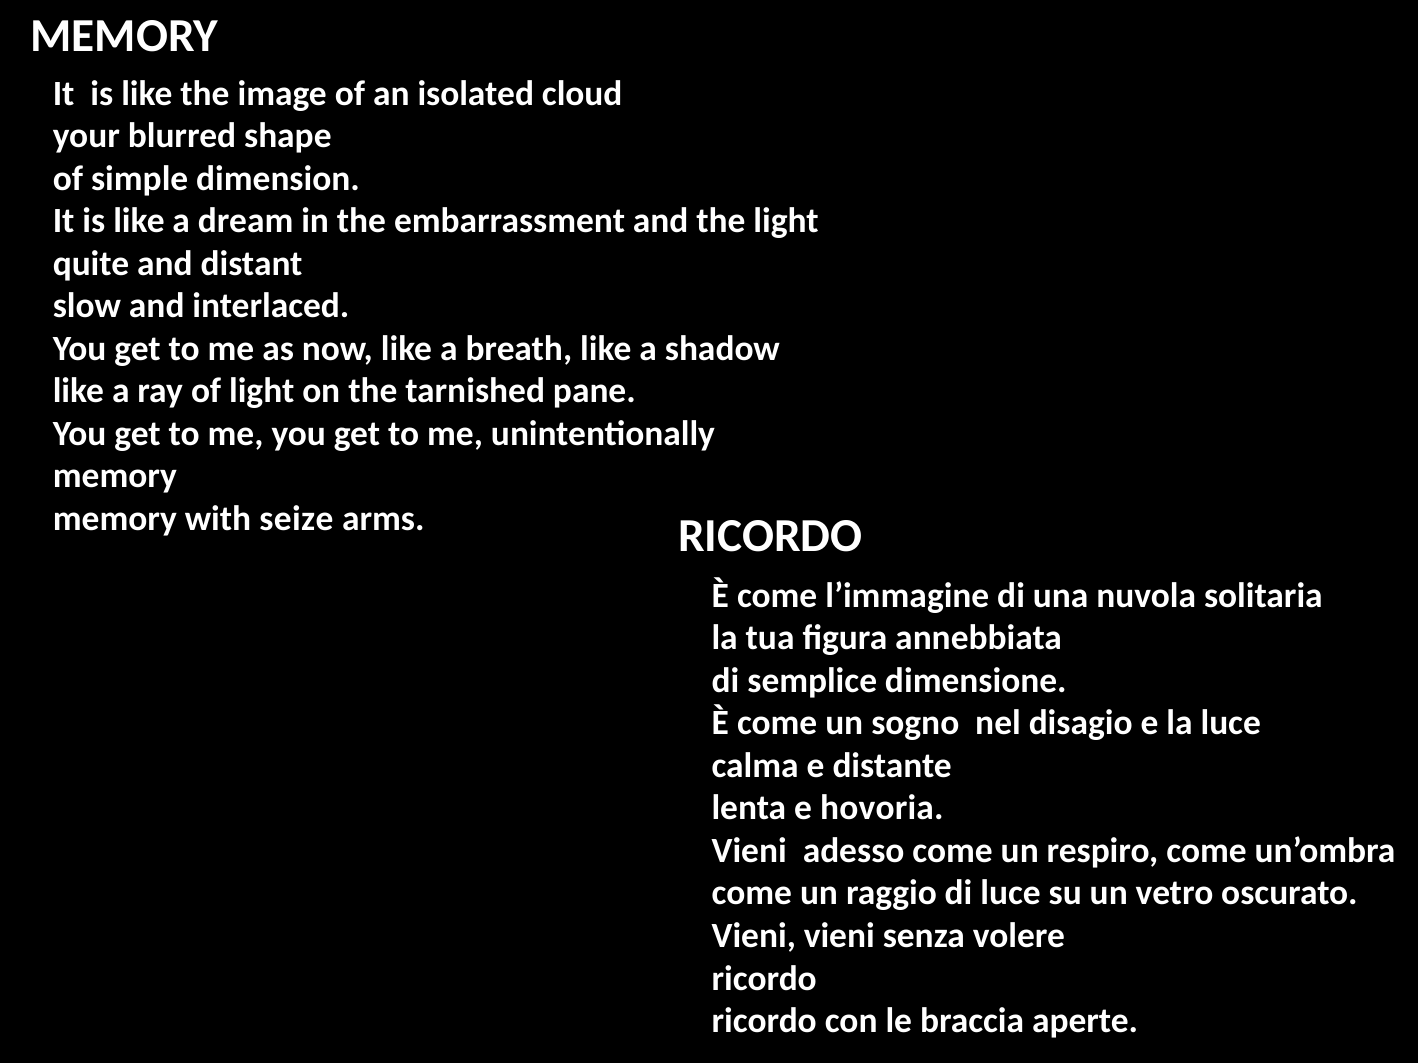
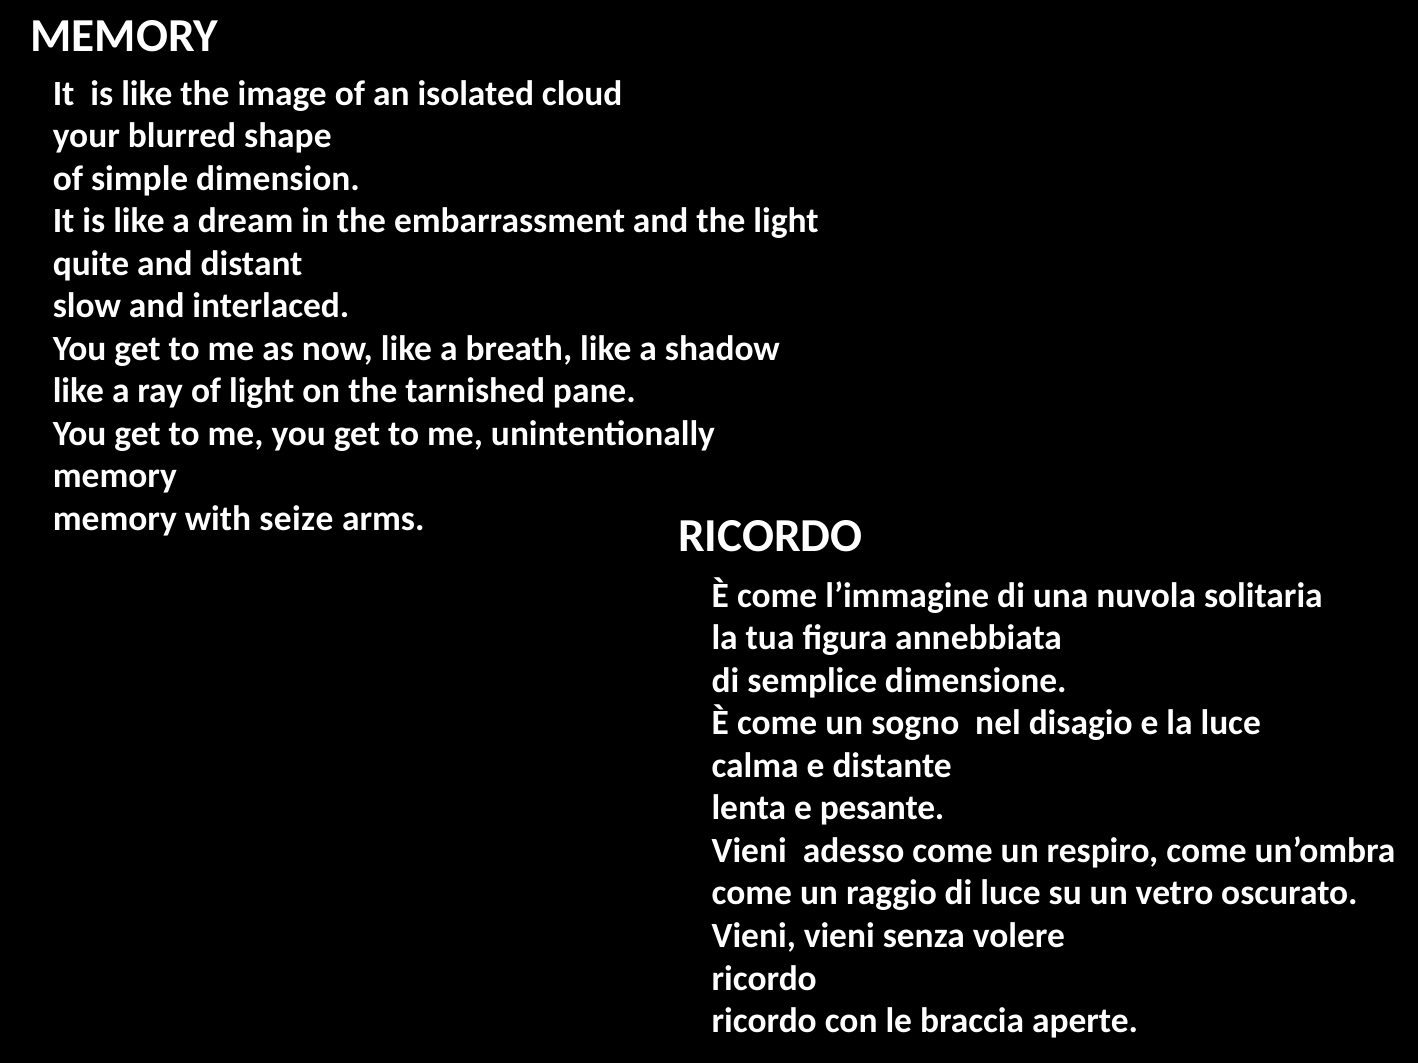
hovoria: hovoria -> pesante
